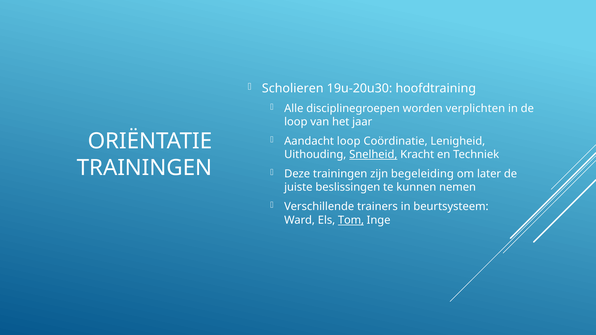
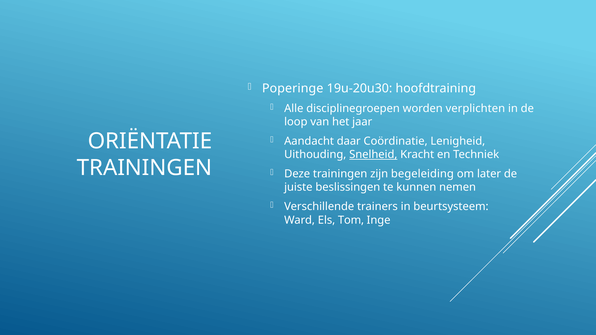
Scholieren: Scholieren -> Poperinge
Aandacht loop: loop -> daar
Tom underline: present -> none
